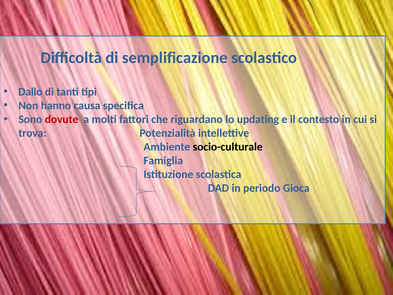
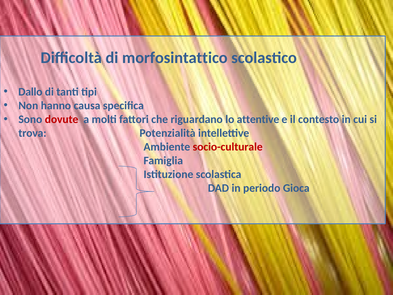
semplificazione: semplificazione -> morfosintattico
updating: updating -> attentive
socio-culturale colour: black -> red
